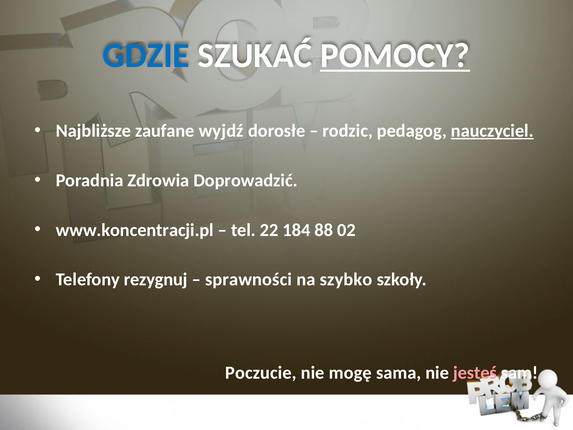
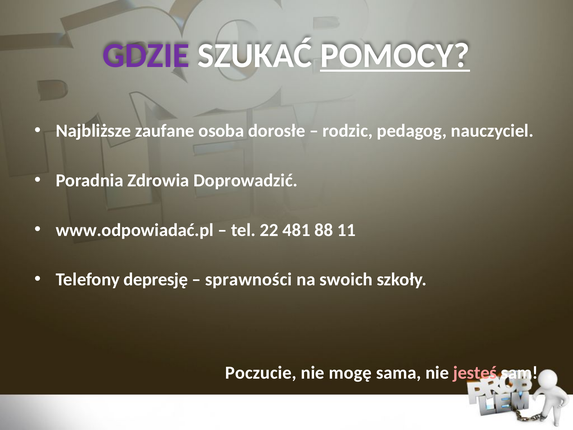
GDZIE colour: blue -> purple
wyjdź: wyjdź -> osoba
nauczyciel underline: present -> none
www.koncentracji.pl: www.koncentracji.pl -> www.odpowiadać.pl
184: 184 -> 481
02: 02 -> 11
rezygnuj: rezygnuj -> depresję
szybko: szybko -> swoich
